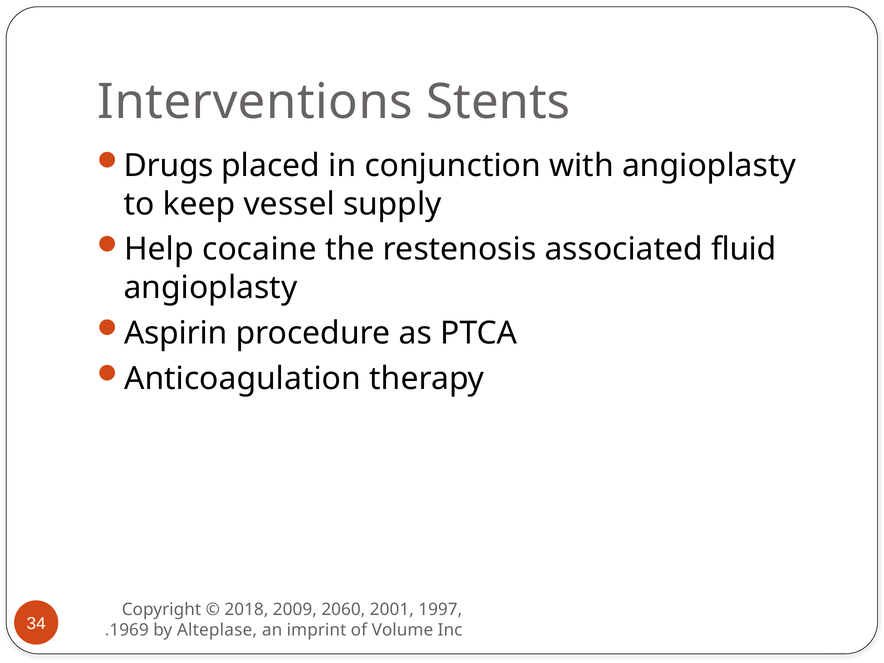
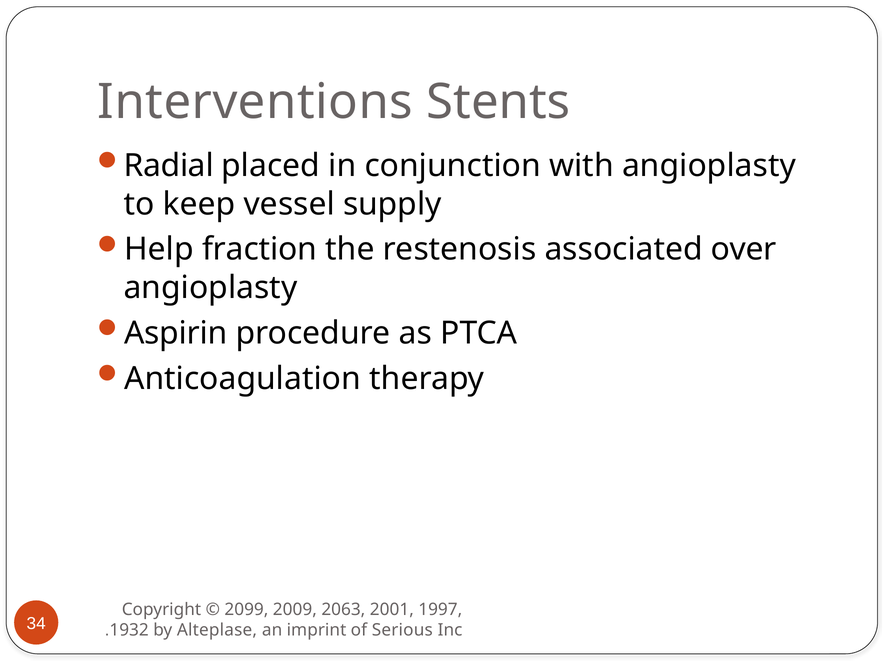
Drugs: Drugs -> Radial
cocaine: cocaine -> fraction
fluid: fluid -> over
2018: 2018 -> 2099
2060: 2060 -> 2063
1969: 1969 -> 1932
Volume: Volume -> Serious
